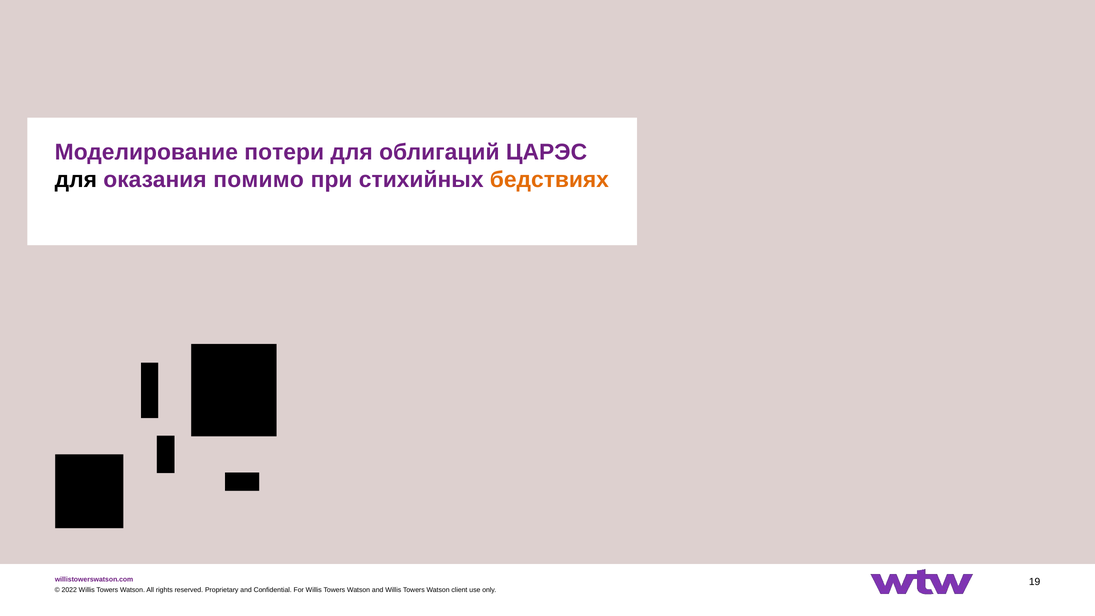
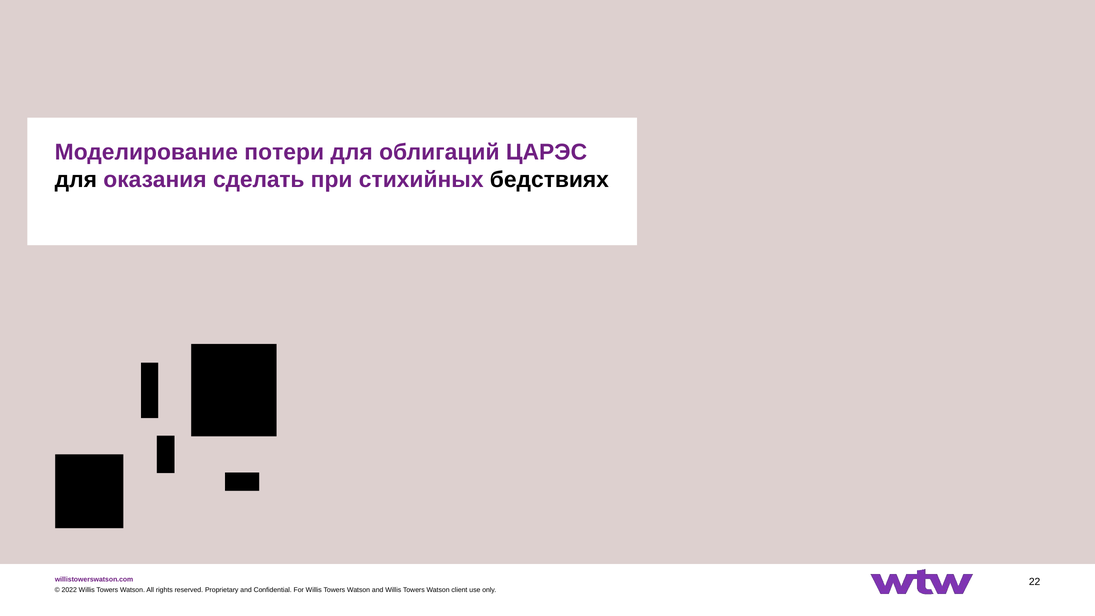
помимо: помимо -> сделать
бедствиях colour: orange -> black
19: 19 -> 22
